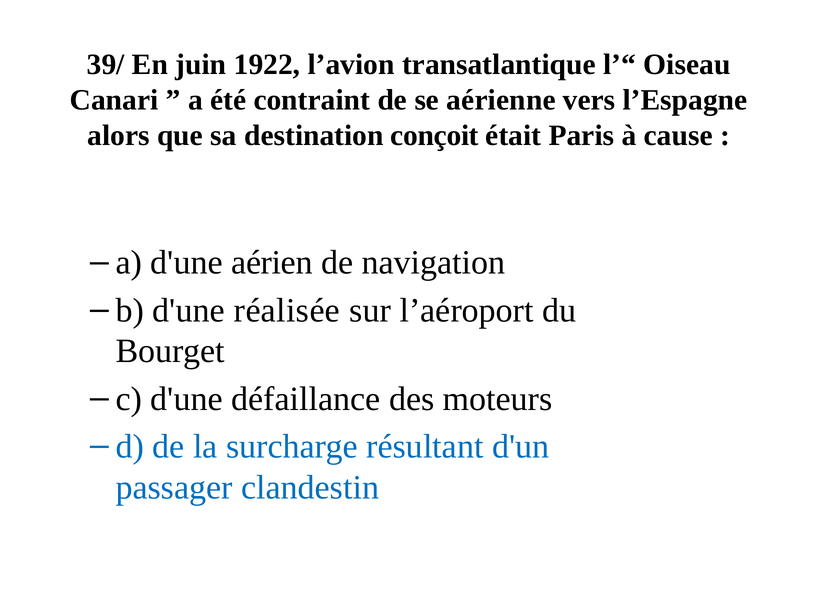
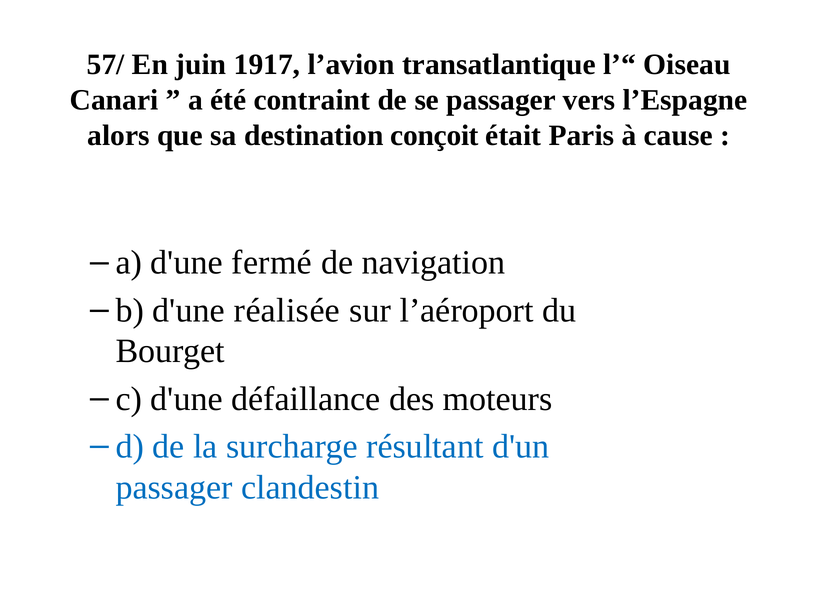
39/: 39/ -> 57/
1922: 1922 -> 1917
se aérienne: aérienne -> passager
aérien: aérien -> fermé
